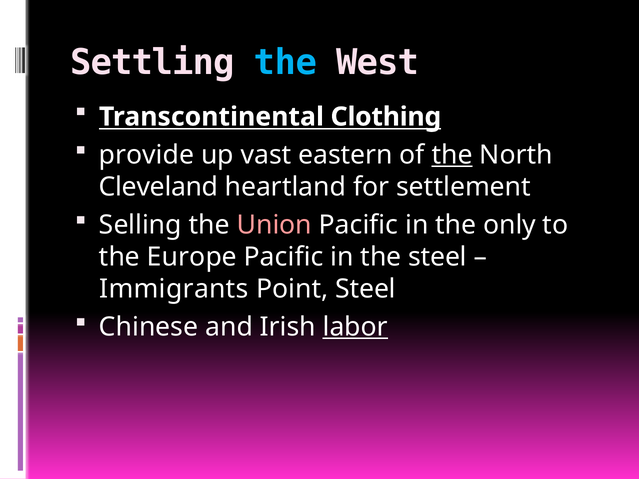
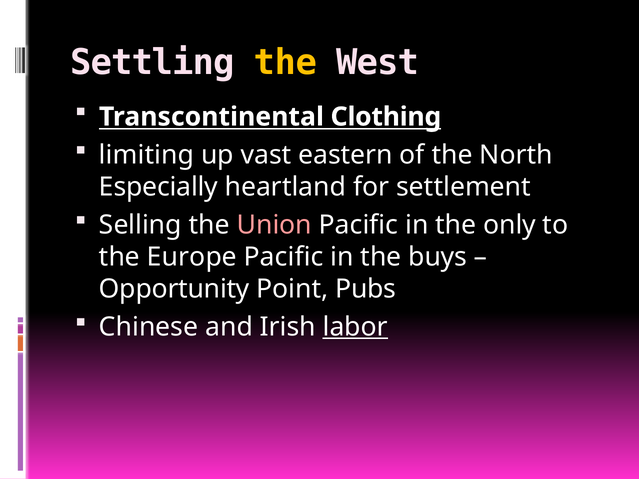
the at (286, 63) colour: light blue -> yellow
provide: provide -> limiting
the at (452, 155) underline: present -> none
Cleveland: Cleveland -> Especially
the steel: steel -> buys
Immigrants: Immigrants -> Opportunity
Point Steel: Steel -> Pubs
